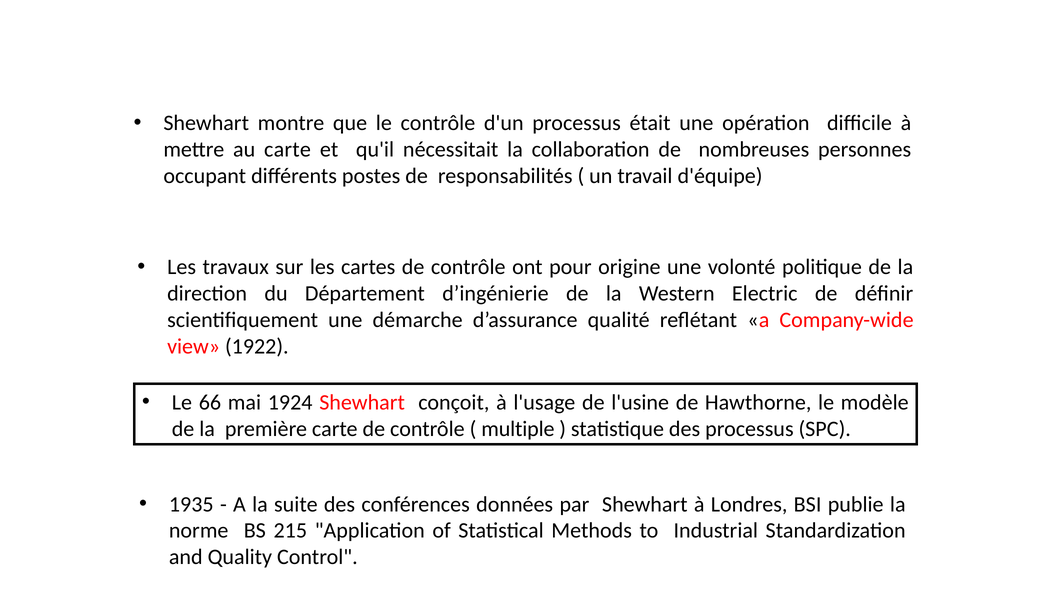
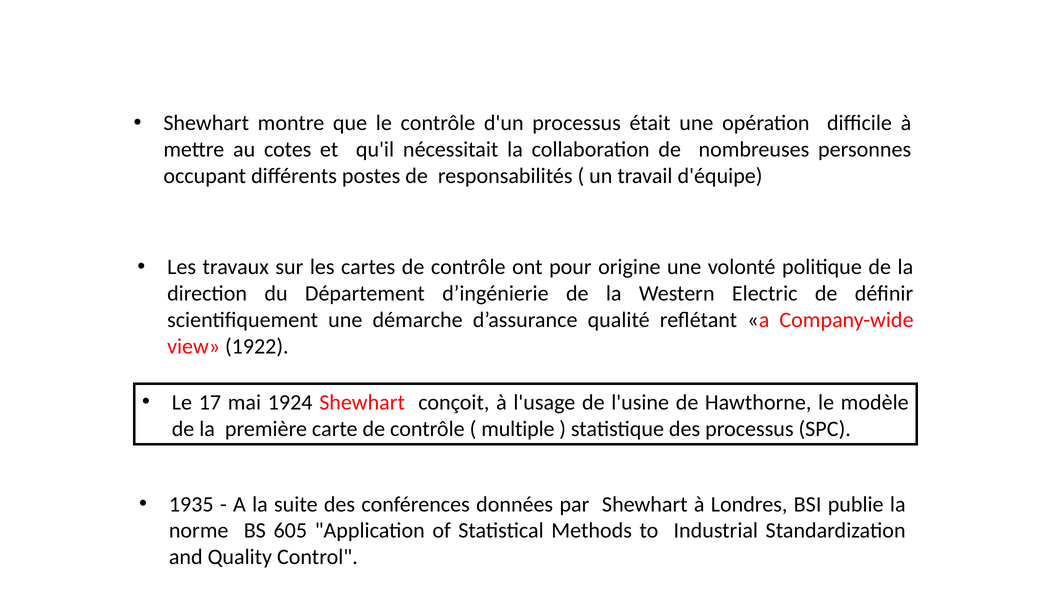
au carte: carte -> cotes
66: 66 -> 17
215: 215 -> 605
